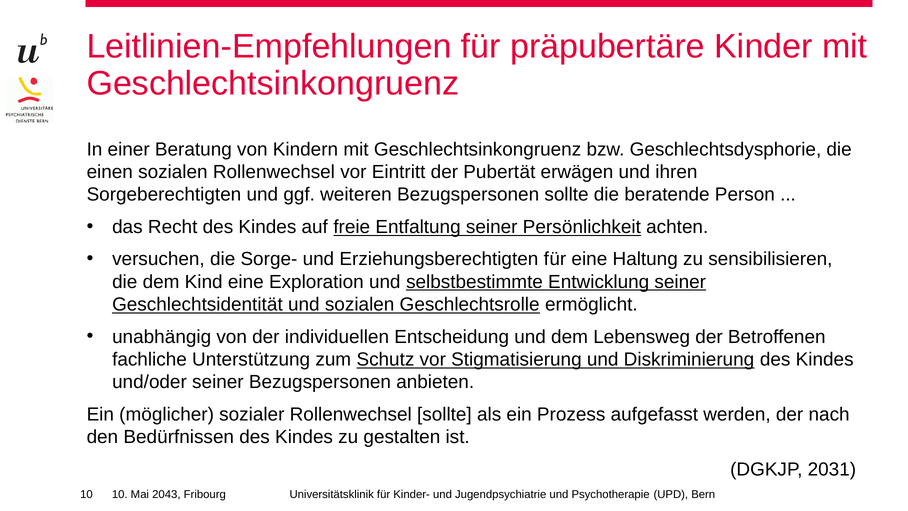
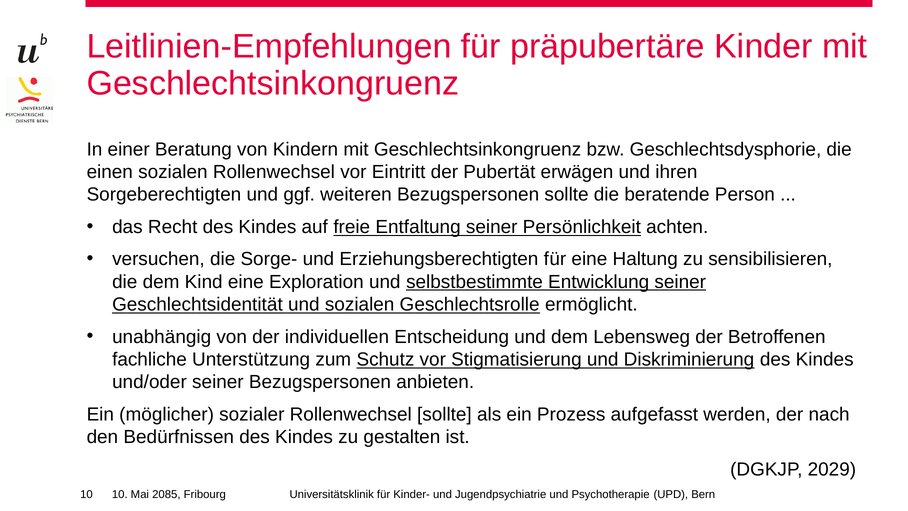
2031: 2031 -> 2029
2043: 2043 -> 2085
